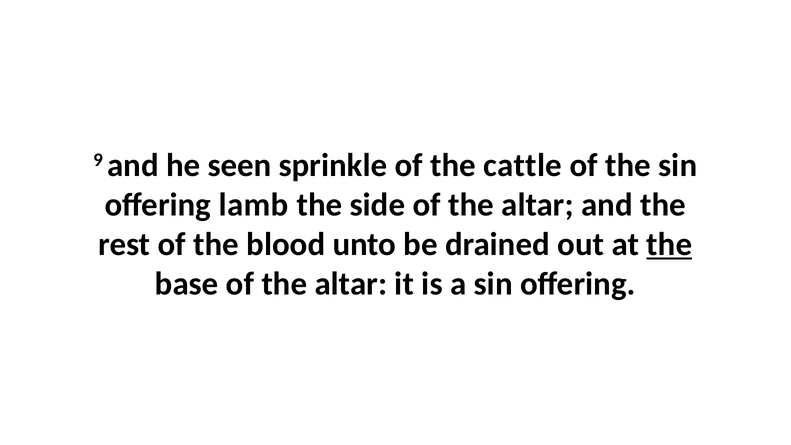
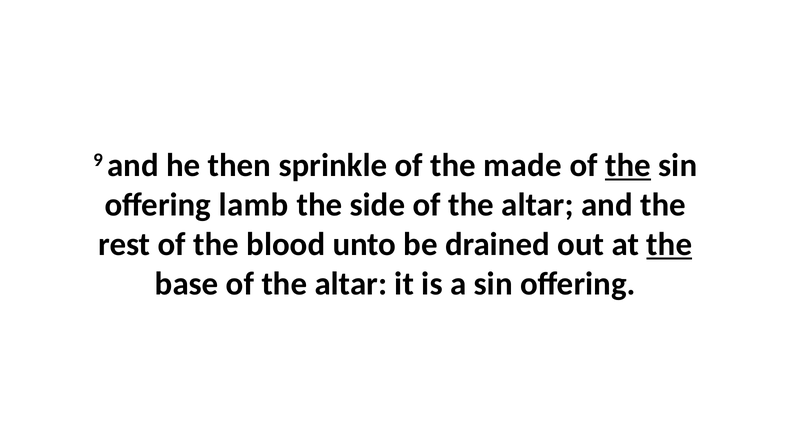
seen: seen -> then
cattle: cattle -> made
the at (628, 165) underline: none -> present
